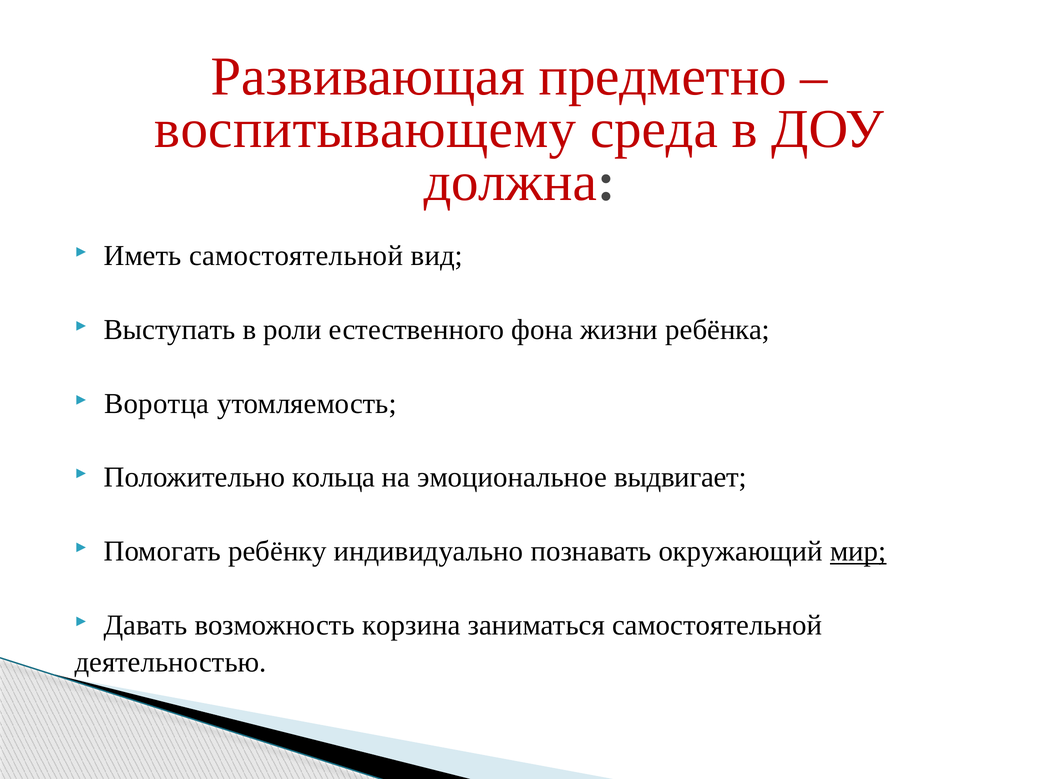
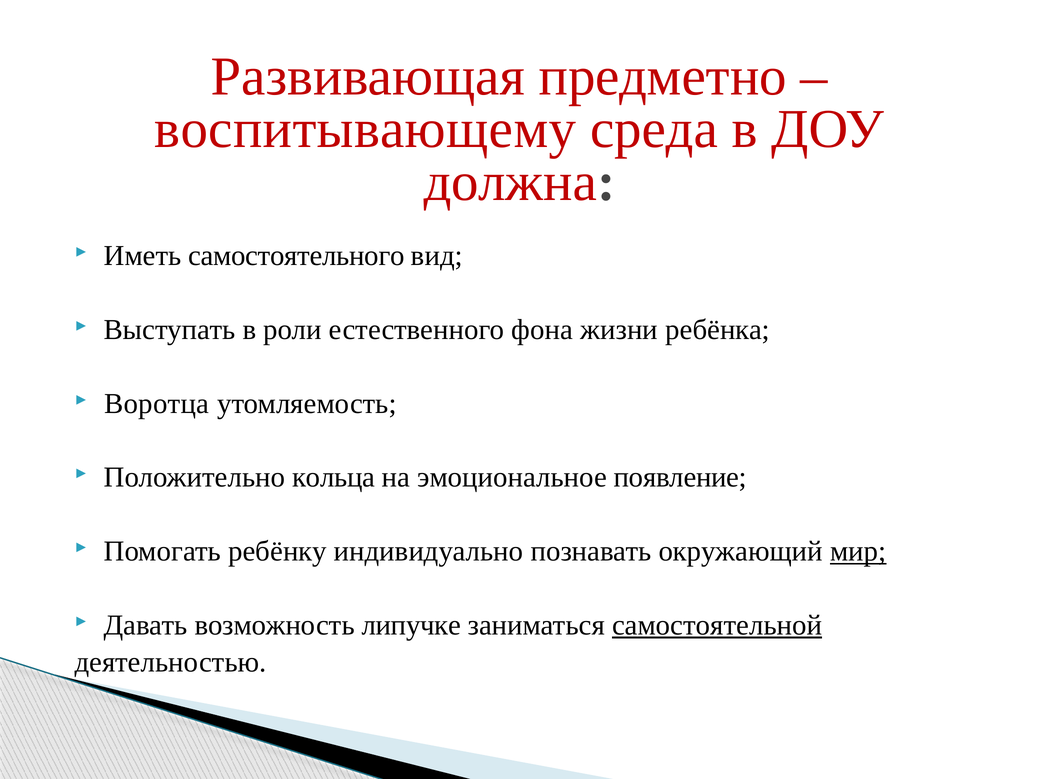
Иметь самостоятельной: самостоятельной -> самостоятельного
выдвигает: выдвигает -> появление
корзина: корзина -> липучке
самостоятельной at (717, 625) underline: none -> present
